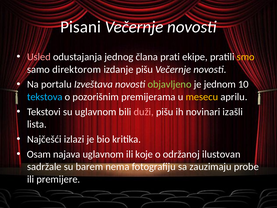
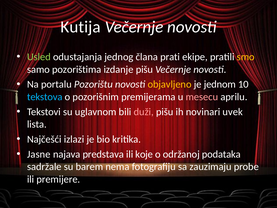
Pisani: Pisani -> Kutija
Usled colour: pink -> light green
direktorom: direktorom -> pozorištima
Izveštava: Izveštava -> Pozorištu
objavljeno colour: light green -> yellow
mesecu colour: yellow -> pink
izašli: izašli -> uvek
Osam: Osam -> Jasne
najava uglavnom: uglavnom -> predstava
ilustovan: ilustovan -> podataka
